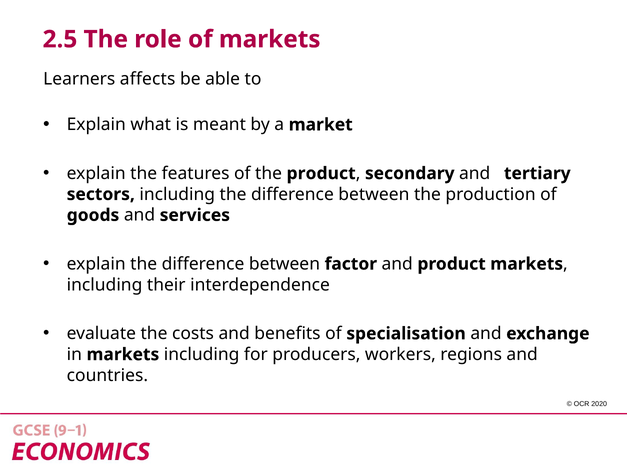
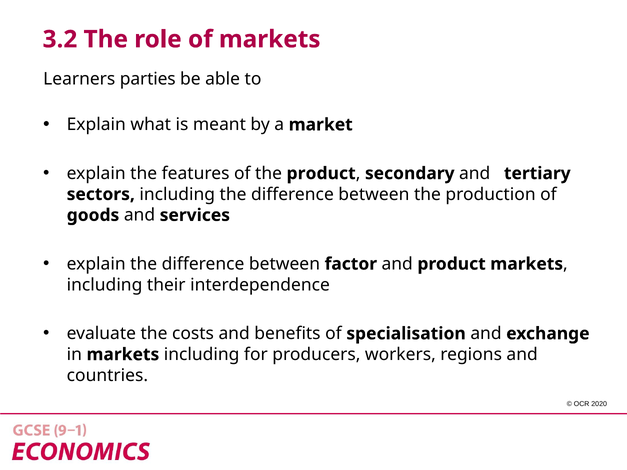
2.5: 2.5 -> 3.2
affects: affects -> parties
